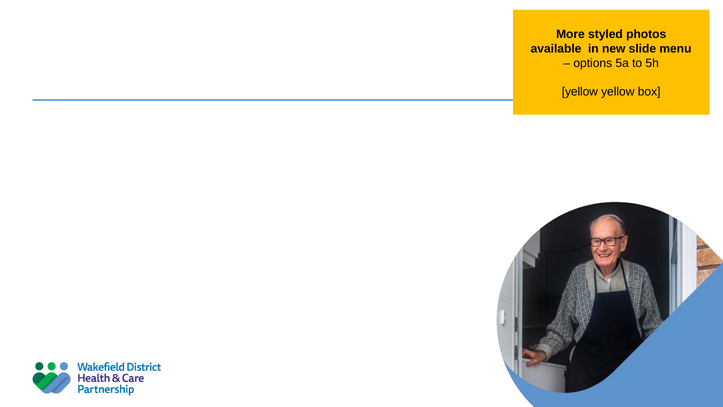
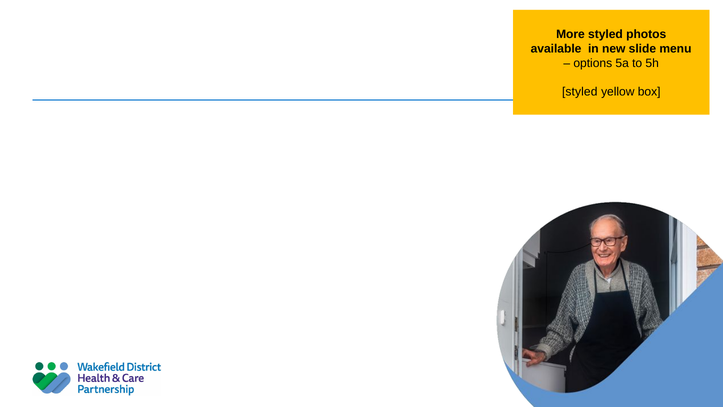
yellow at (580, 92): yellow -> styled
